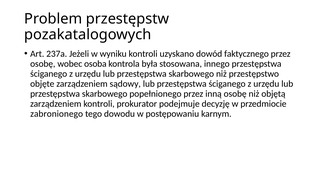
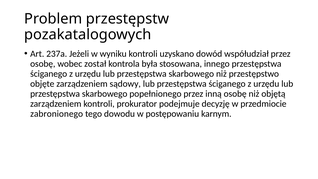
faktycznego: faktycznego -> współudział
osoba: osoba -> został
